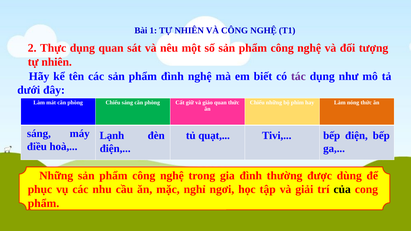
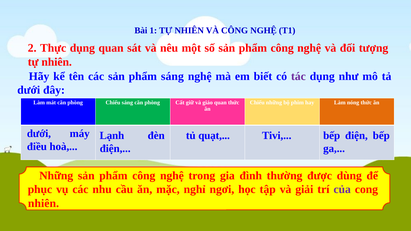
phẩm đình: đình -> sáng
sáng at (39, 133): sáng -> dưới
của colour: black -> purple
phẩm at (44, 203): phẩm -> nhiên
